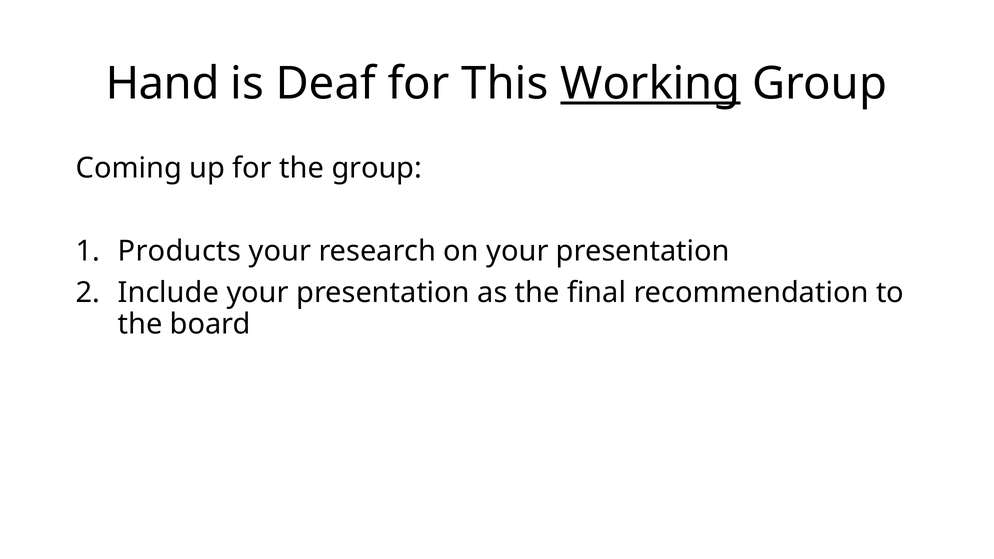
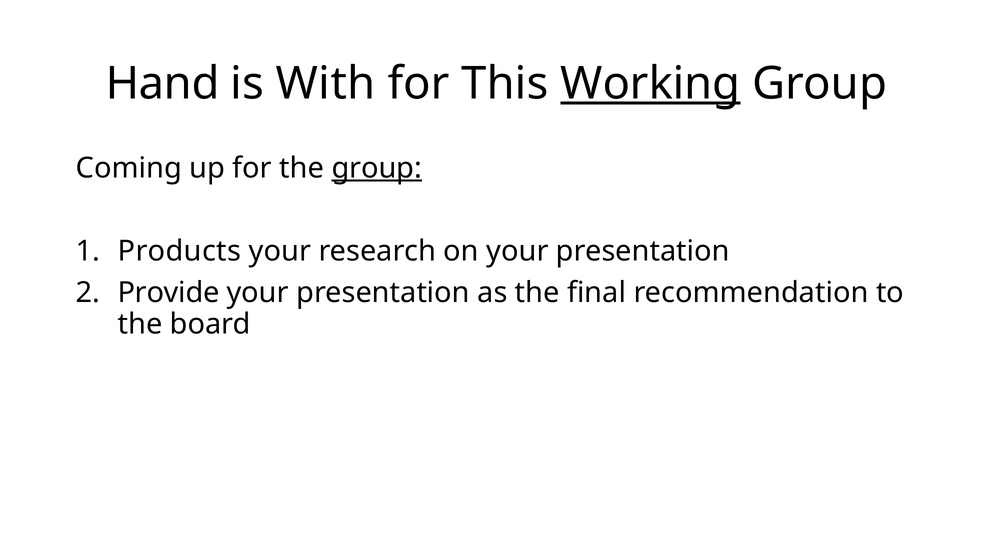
Deaf: Deaf -> With
group at (377, 168) underline: none -> present
Include: Include -> Provide
